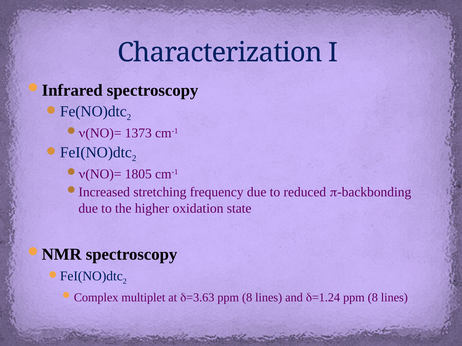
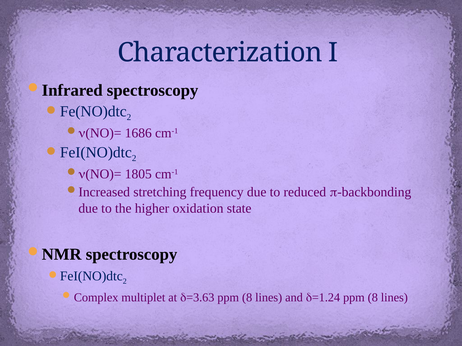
1373: 1373 -> 1686
